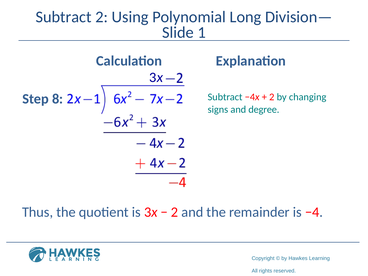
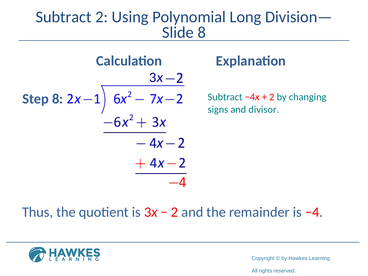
1 at (202, 32): 1 -> 8
degree: degree -> divisor
